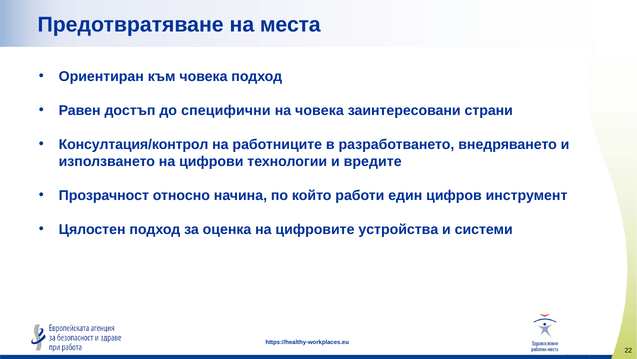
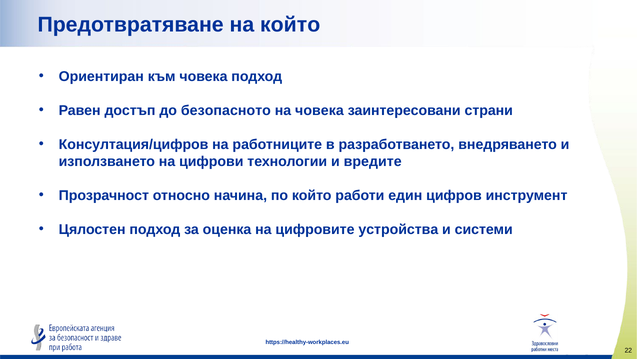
на места: места -> който
специфични: специфични -> безопасното
Консултация/контрол: Консултация/контрол -> Консултация/цифров
